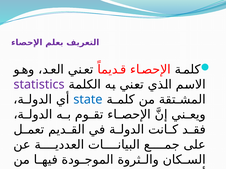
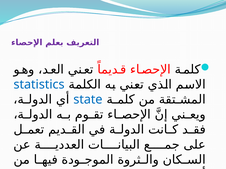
statistics colour: purple -> blue
